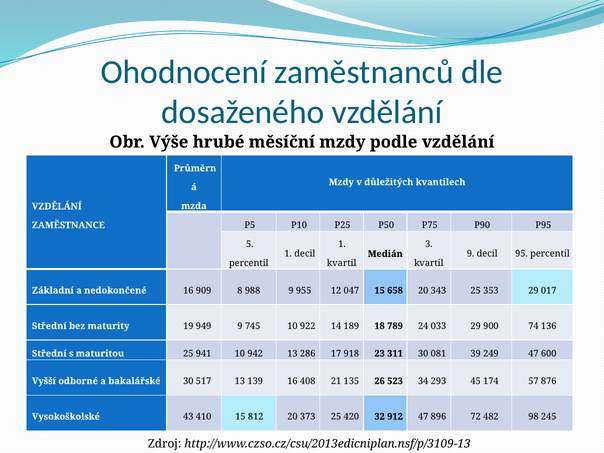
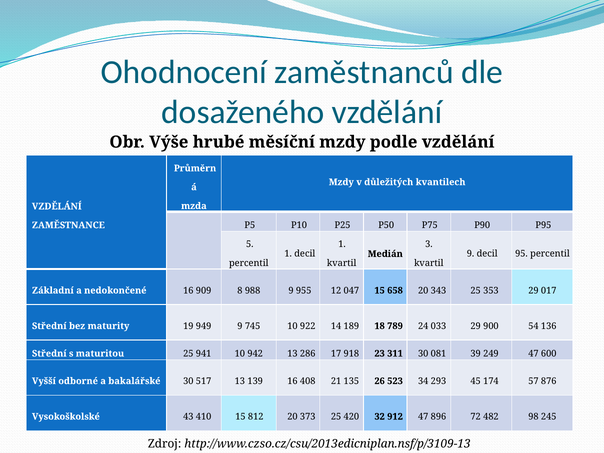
74: 74 -> 54
